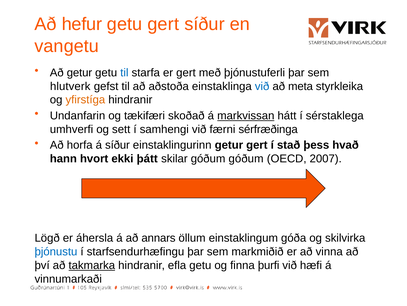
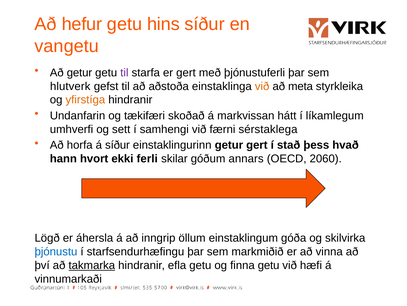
getu gert: gert -> hins
til at (124, 72) colour: blue -> purple
við at (262, 86) colour: blue -> orange
markvissan underline: present -> none
sérstaklega: sérstaklega -> líkamlegum
sérfræðinga: sérfræðinga -> sérstaklega
þátt: þátt -> ferli
góðum góðum: góðum -> annars
2007: 2007 -> 2060
annars: annars -> inngrip
finna þurfi: þurfi -> getu
